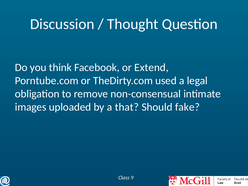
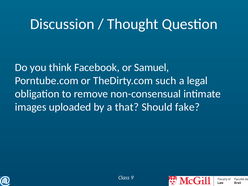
Extend: Extend -> Samuel
used: used -> such
